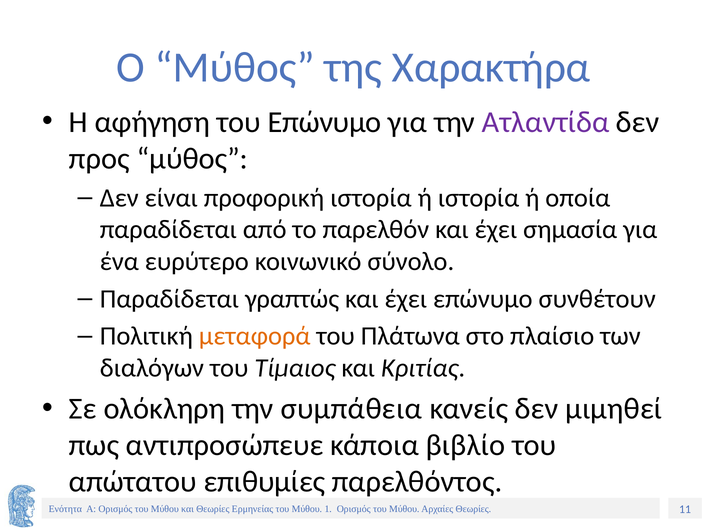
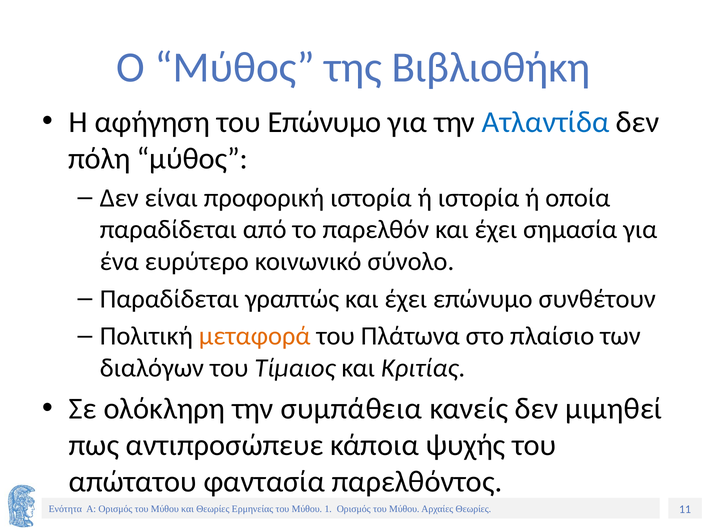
Χαρακτήρα: Χαρακτήρα -> Βιβλιοθήκη
Ατλαντίδα colour: purple -> blue
προς: προς -> πόλη
βιβλίο: βιβλίο -> ψυχής
επιθυμίες: επιθυμίες -> φαντασία
